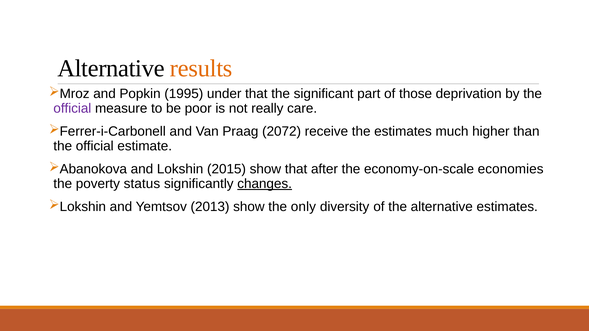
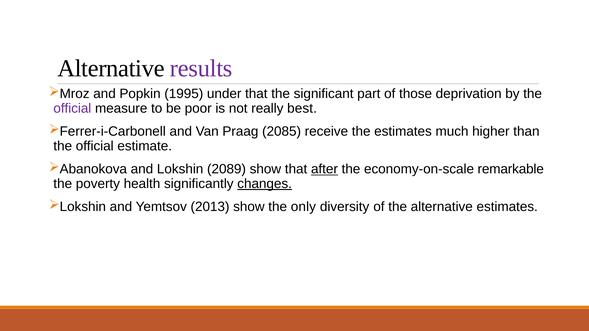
results colour: orange -> purple
care: care -> best
2072: 2072 -> 2085
2015: 2015 -> 2089
after underline: none -> present
economies: economies -> remarkable
status: status -> health
